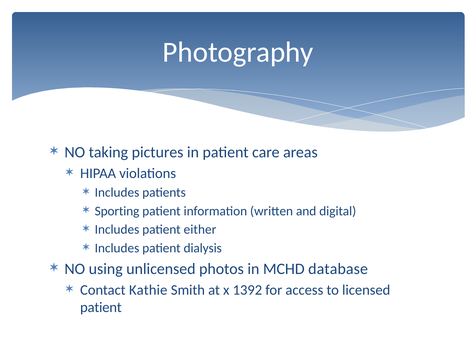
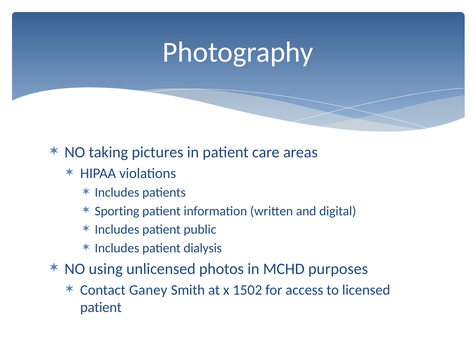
either: either -> public
database: database -> purposes
Kathie: Kathie -> Ganey
1392: 1392 -> 1502
